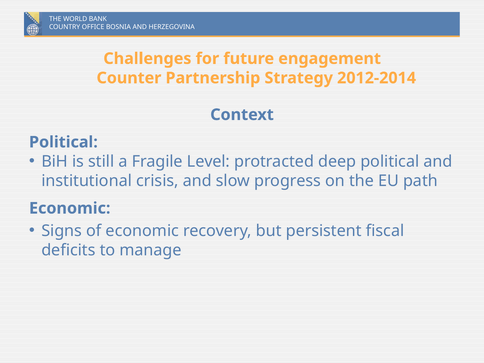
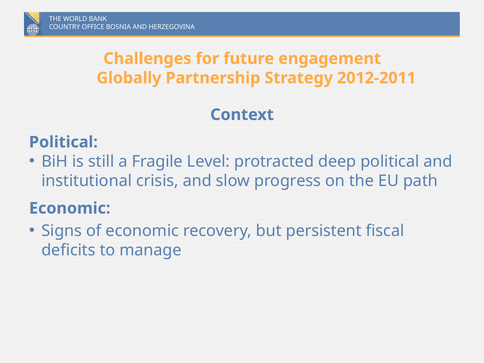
Counter: Counter -> Globally
2012-2014: 2012-2014 -> 2012-2011
